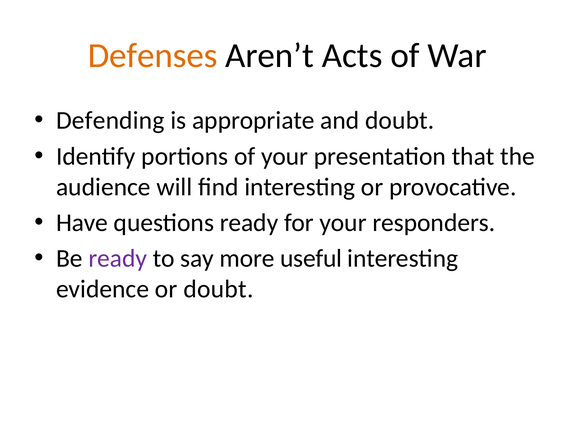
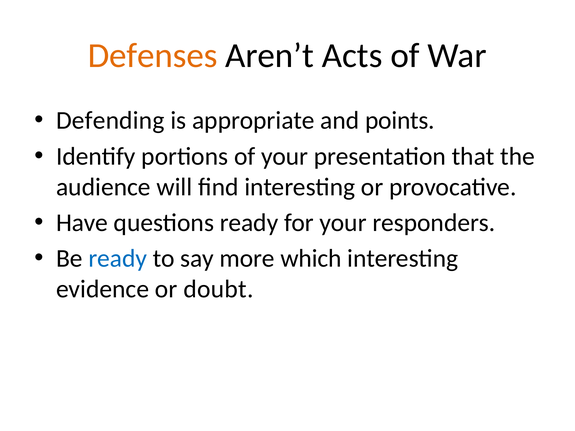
and doubt: doubt -> points
ready at (118, 259) colour: purple -> blue
useful: useful -> which
